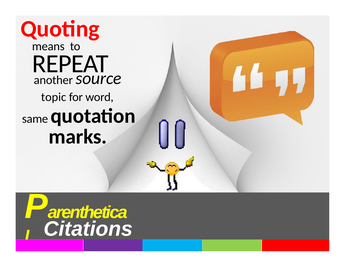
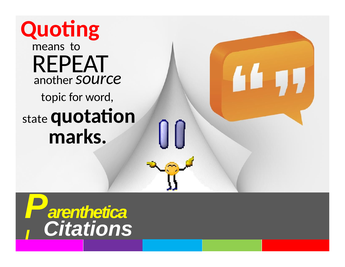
same: same -> state
